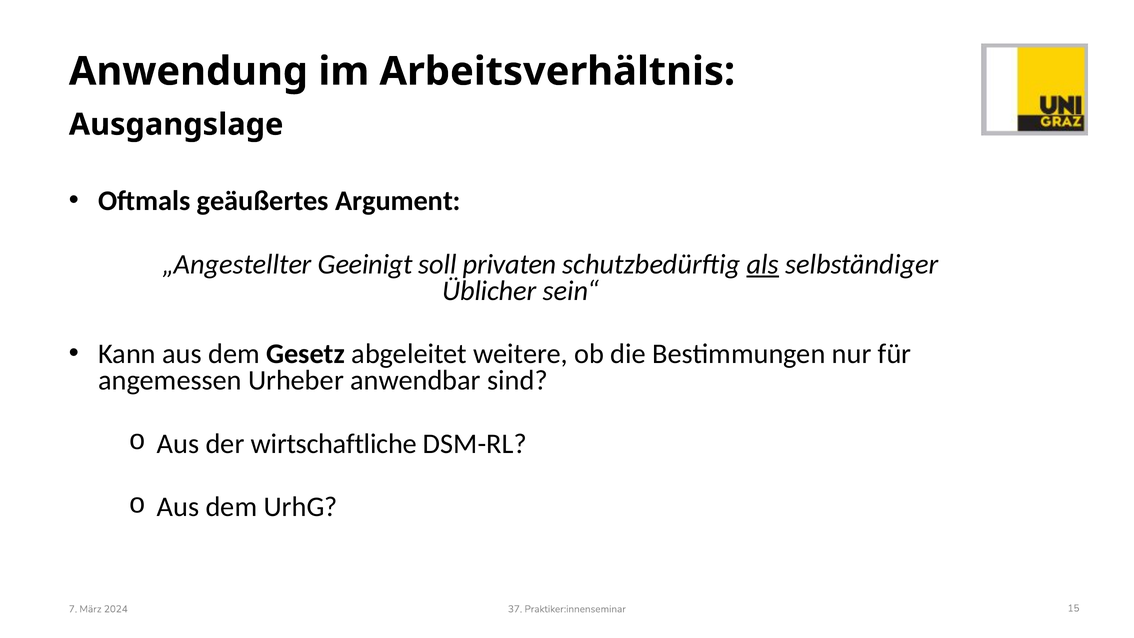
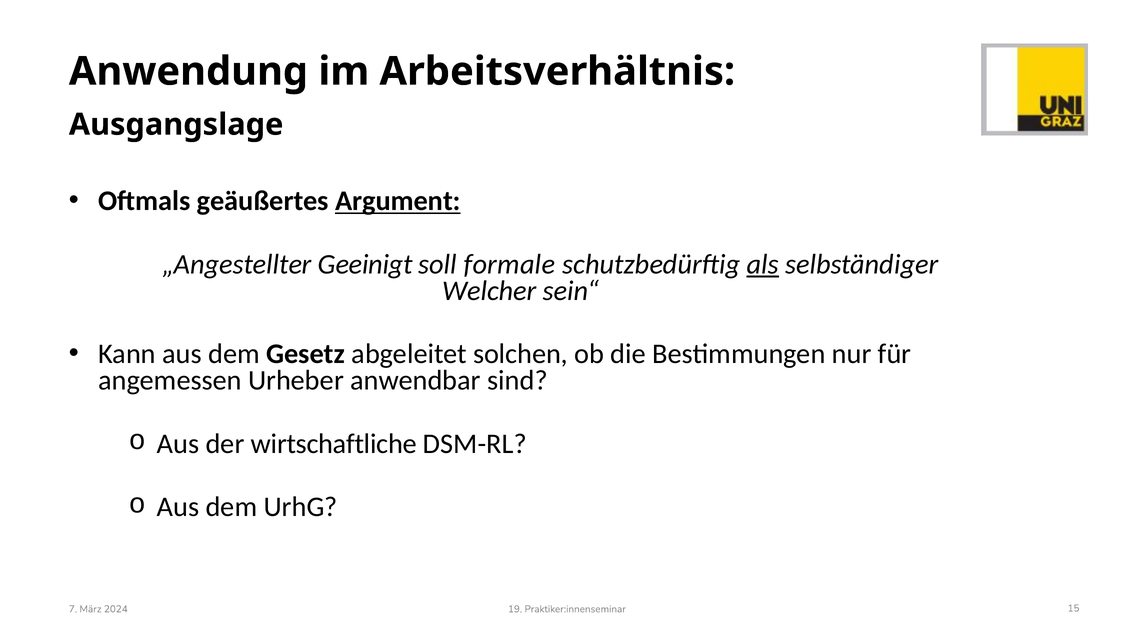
Argument underline: none -> present
privaten: privaten -> formale
Üblicher: Üblicher -> Welcher
weitere: weitere -> solchen
37: 37 -> 19
